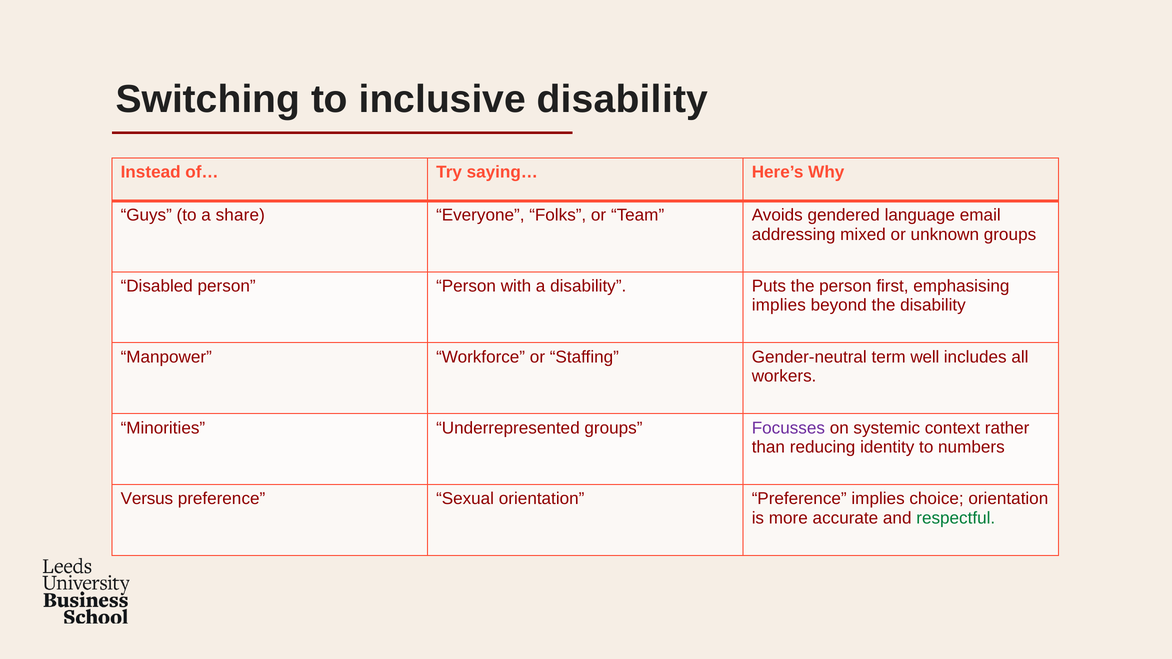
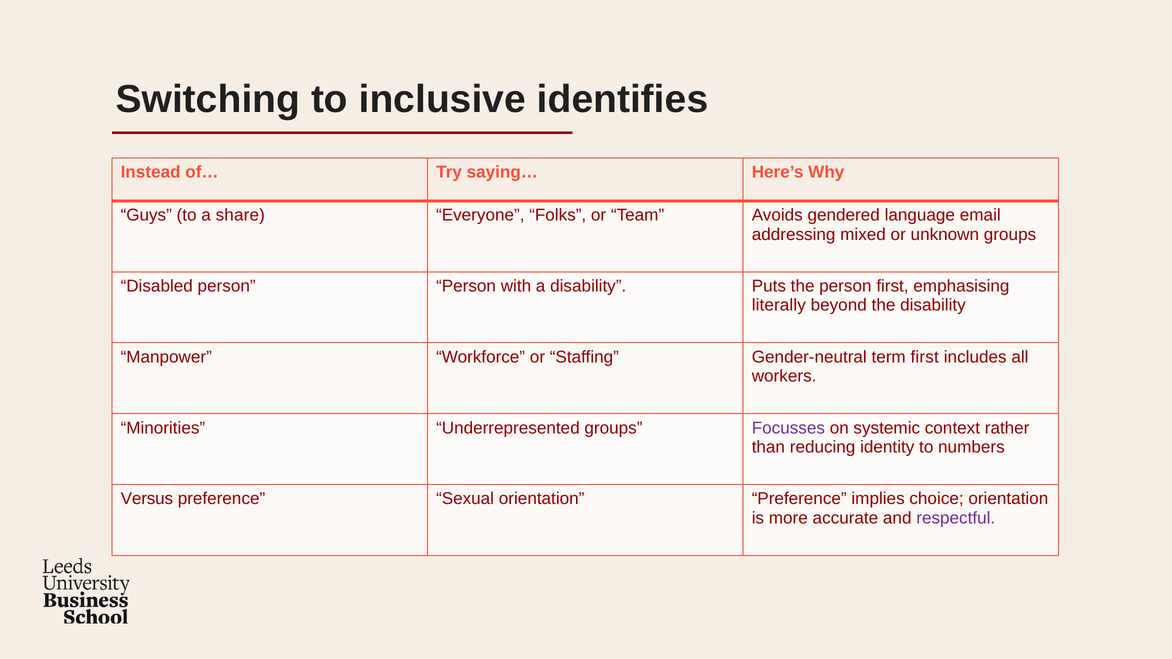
inclusive disability: disability -> identifies
implies at (779, 305): implies -> literally
term well: well -> first
respectful colour: green -> purple
